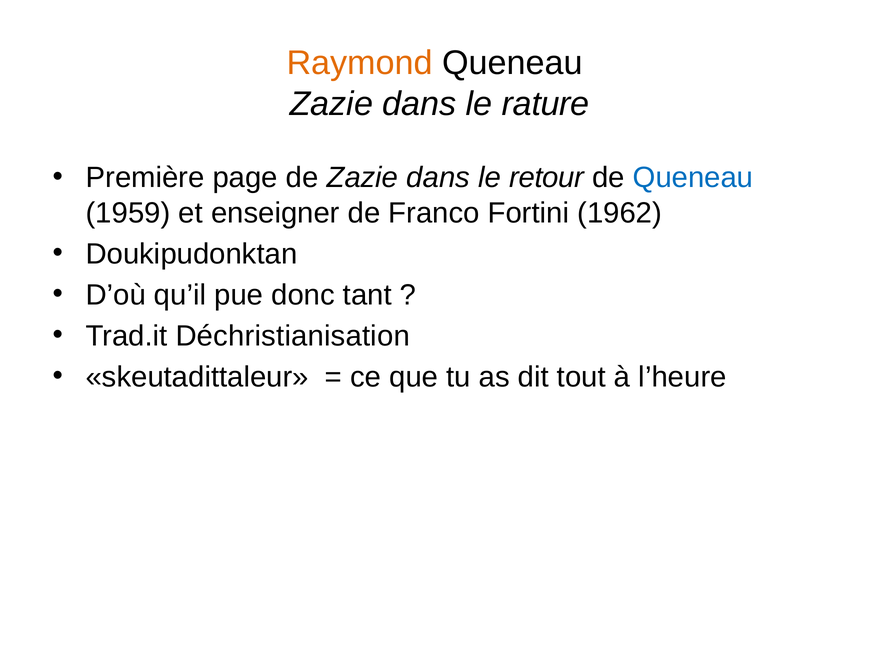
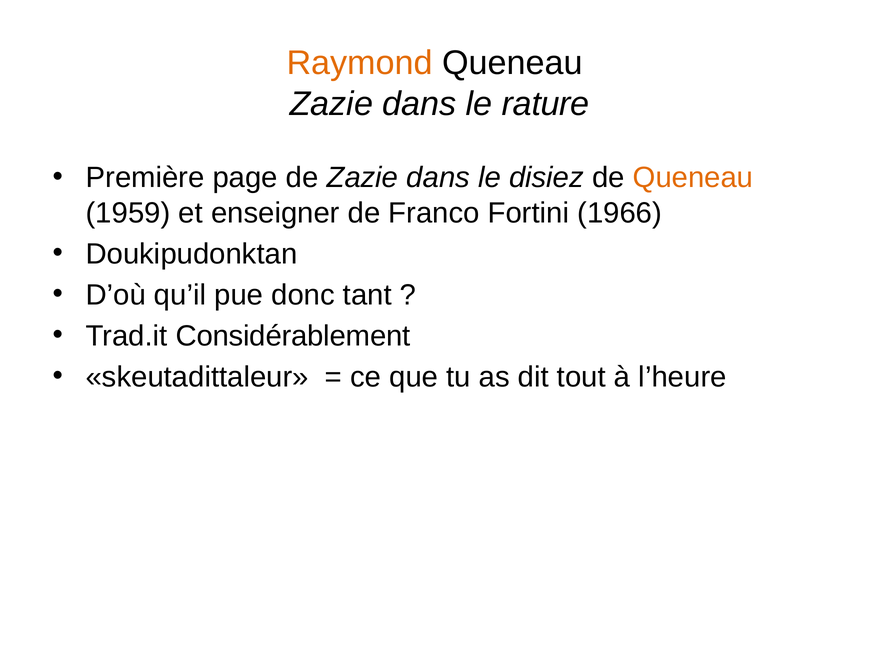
retour: retour -> disiez
Queneau at (693, 178) colour: blue -> orange
1962: 1962 -> 1966
Déchristianisation: Déchristianisation -> Considérablement
